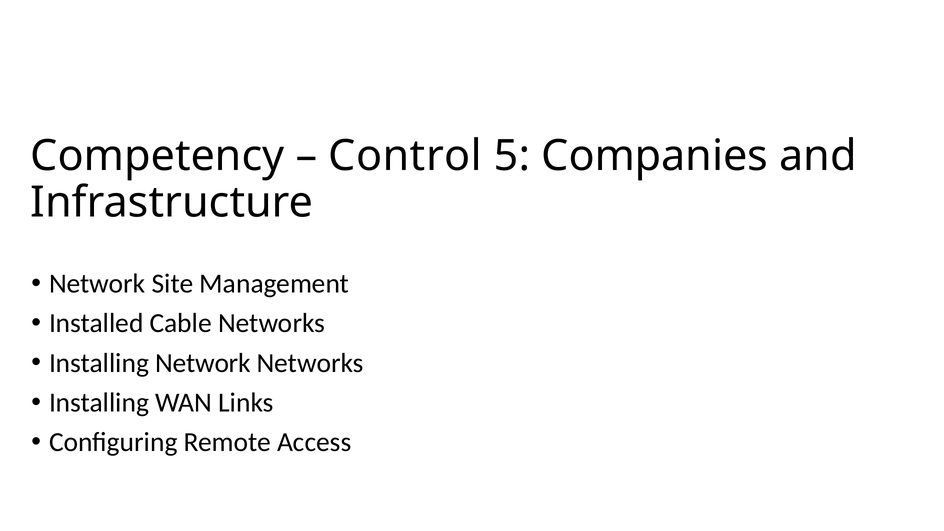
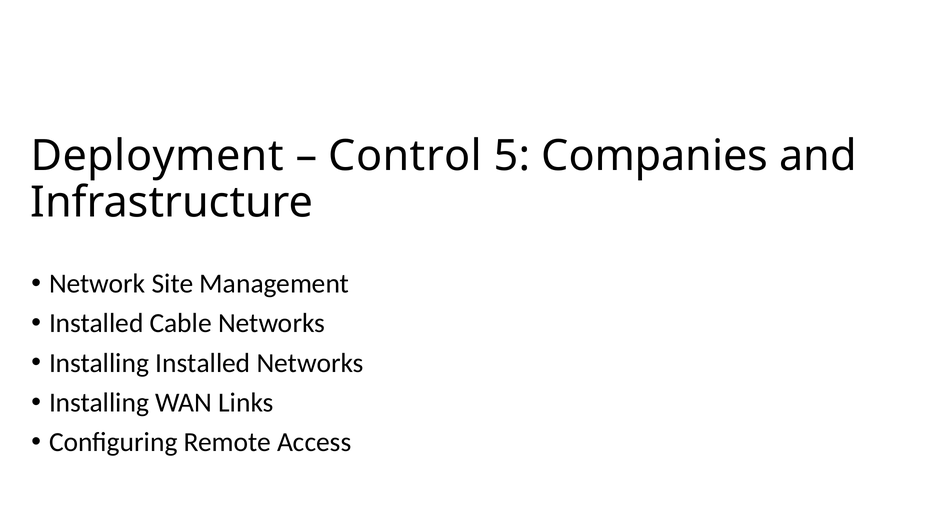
Competency: Competency -> Deployment
Installing Network: Network -> Installed
